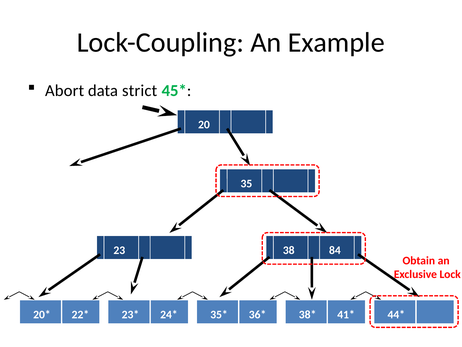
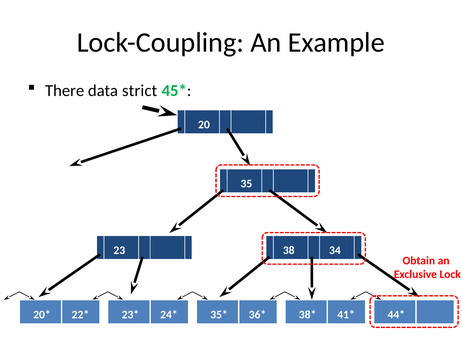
Abort: Abort -> There
84: 84 -> 34
